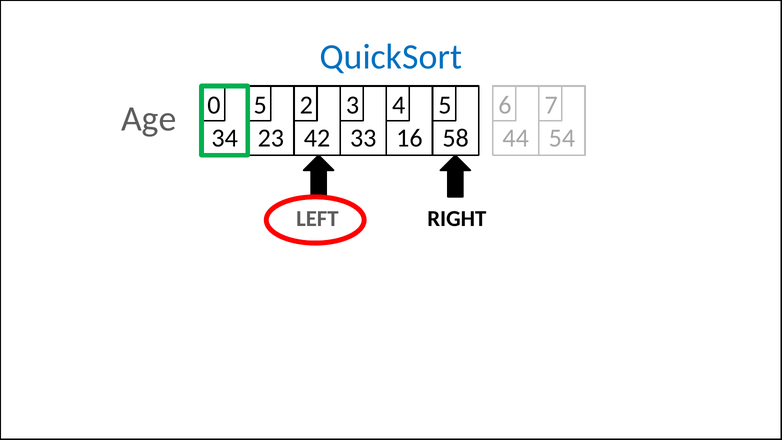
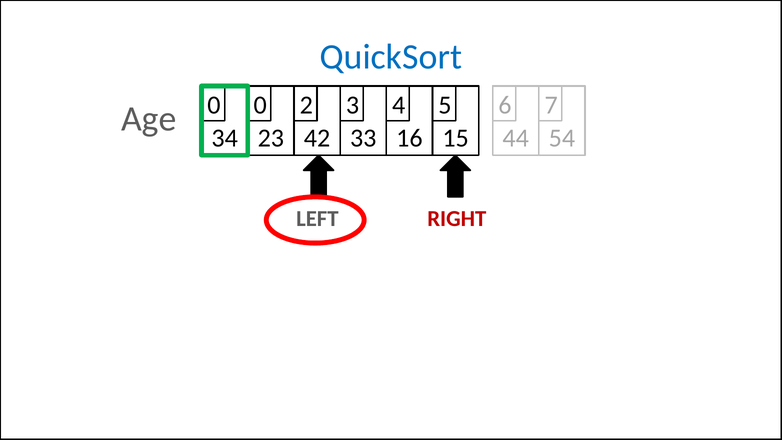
0 5: 5 -> 0
58: 58 -> 15
RIGHT colour: black -> red
